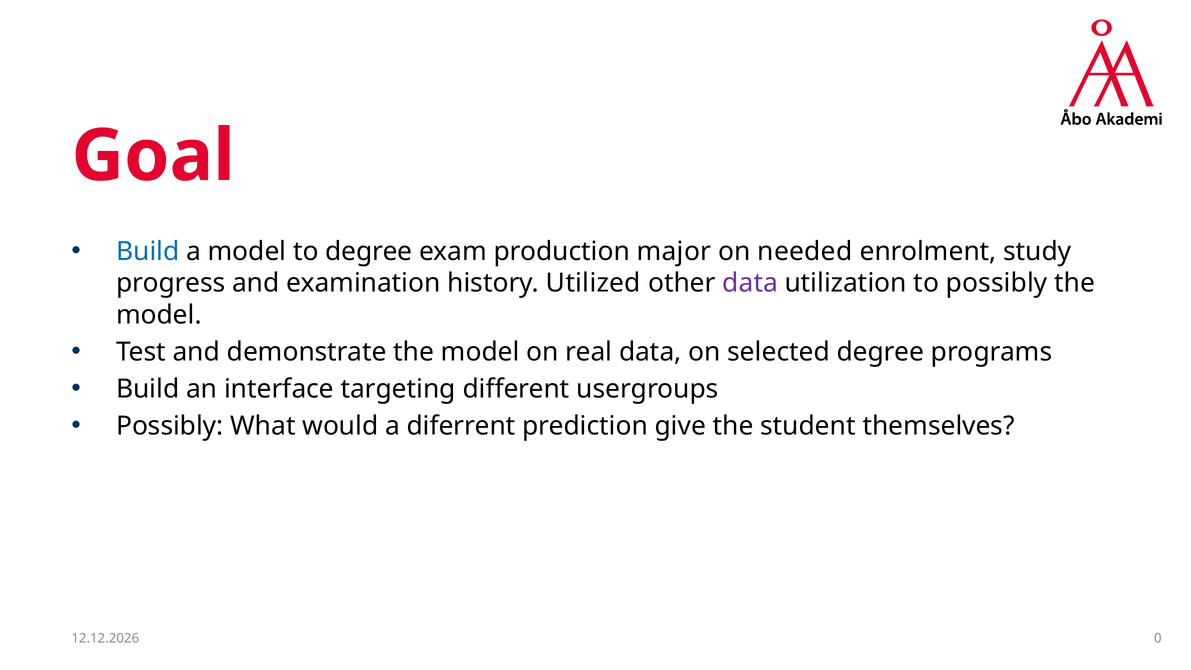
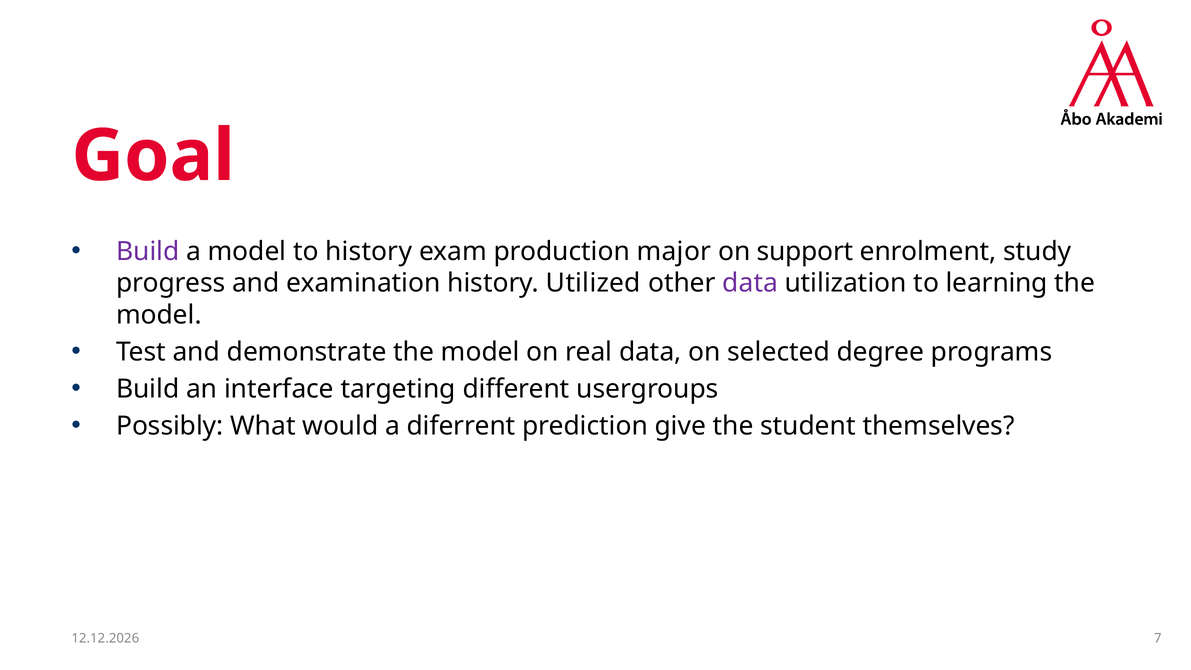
Build at (148, 251) colour: blue -> purple
to degree: degree -> history
needed: needed -> support
to possibly: possibly -> learning
0: 0 -> 7
